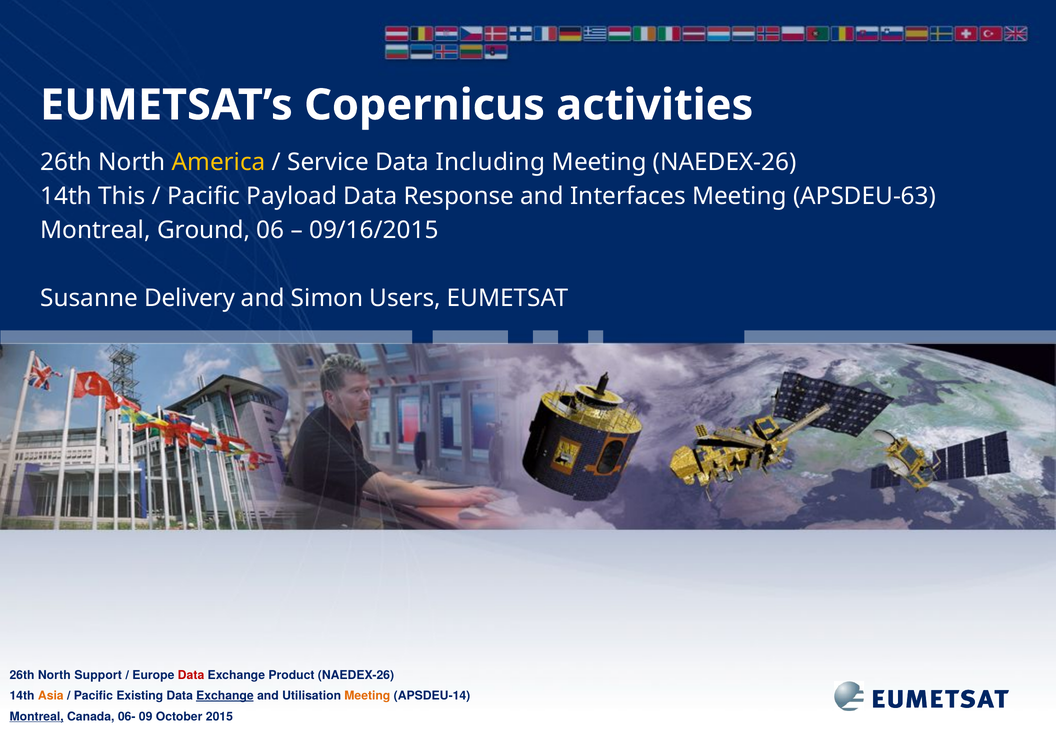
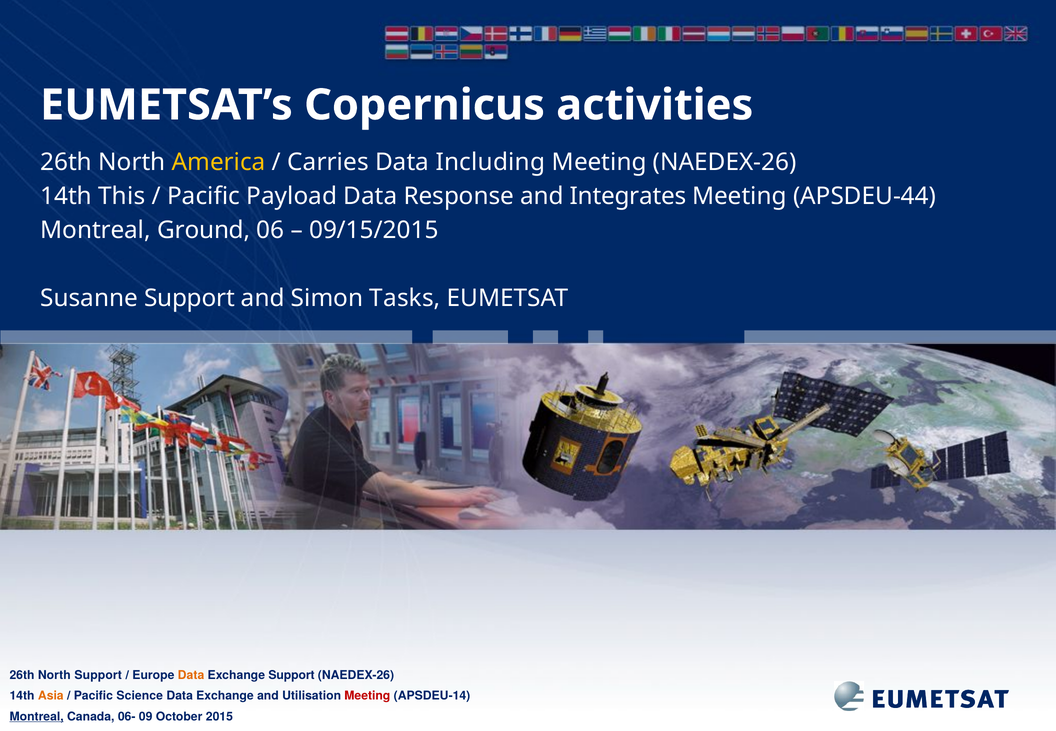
Service: Service -> Carries
Interfaces: Interfaces -> Integrates
APSDEU-63: APSDEU-63 -> APSDEU-44
09/16/2015: 09/16/2015 -> 09/15/2015
Susanne Delivery: Delivery -> Support
Users: Users -> Tasks
Data at (191, 675) colour: red -> orange
Exchange Product: Product -> Support
Existing: Existing -> Science
Exchange at (225, 696) underline: present -> none
Meeting at (367, 696) colour: orange -> red
